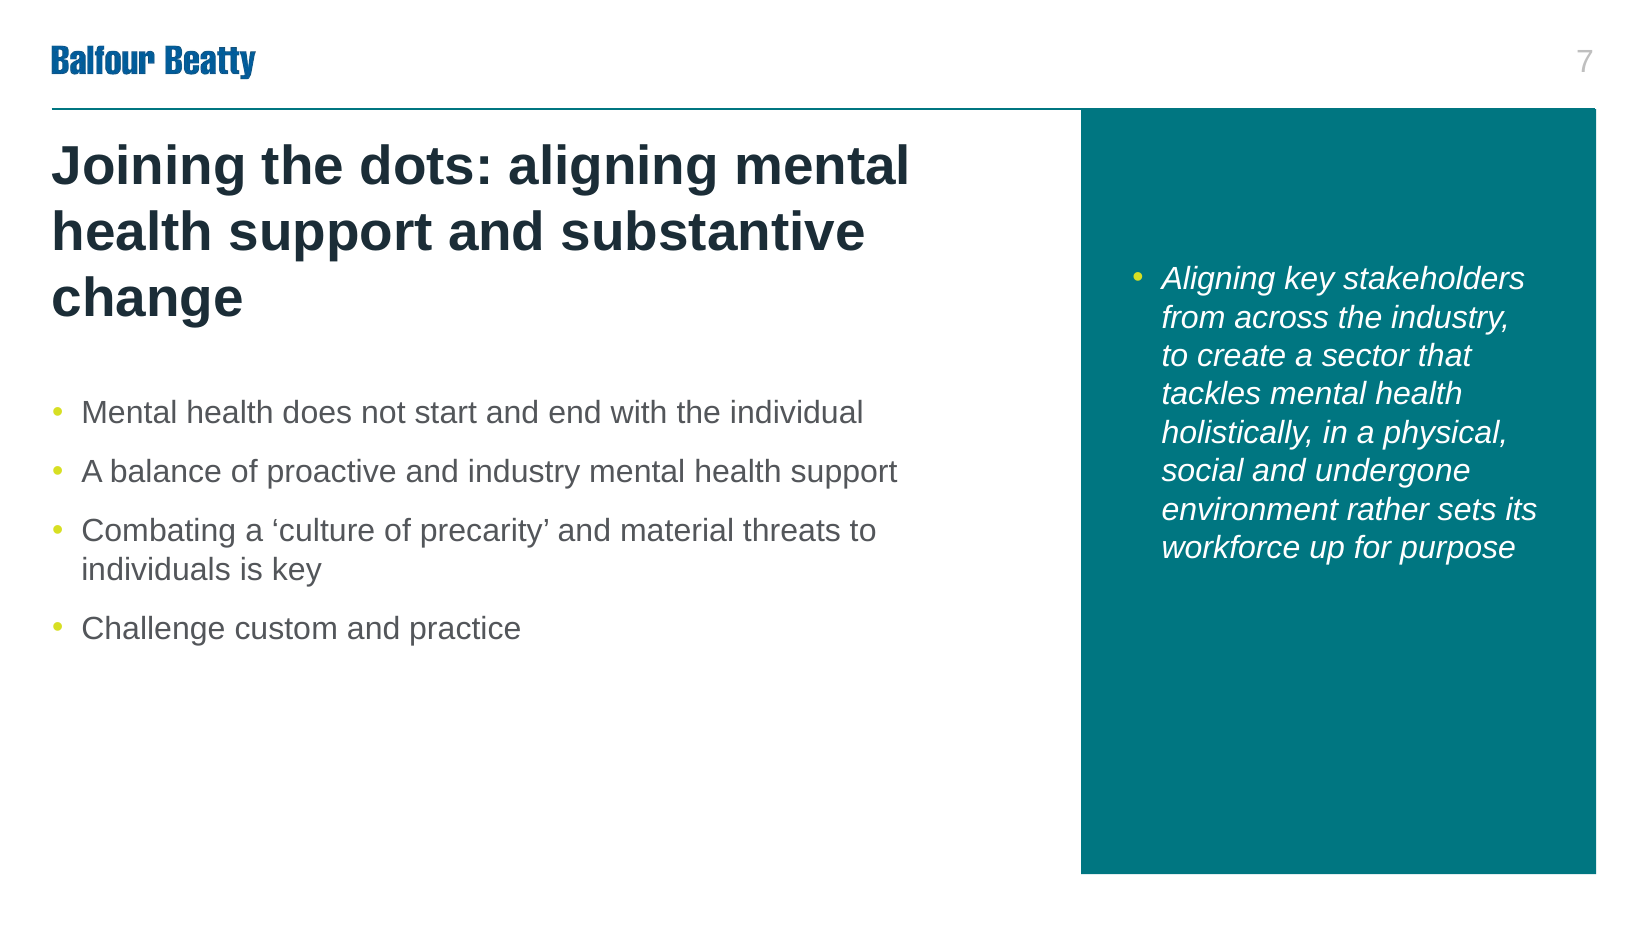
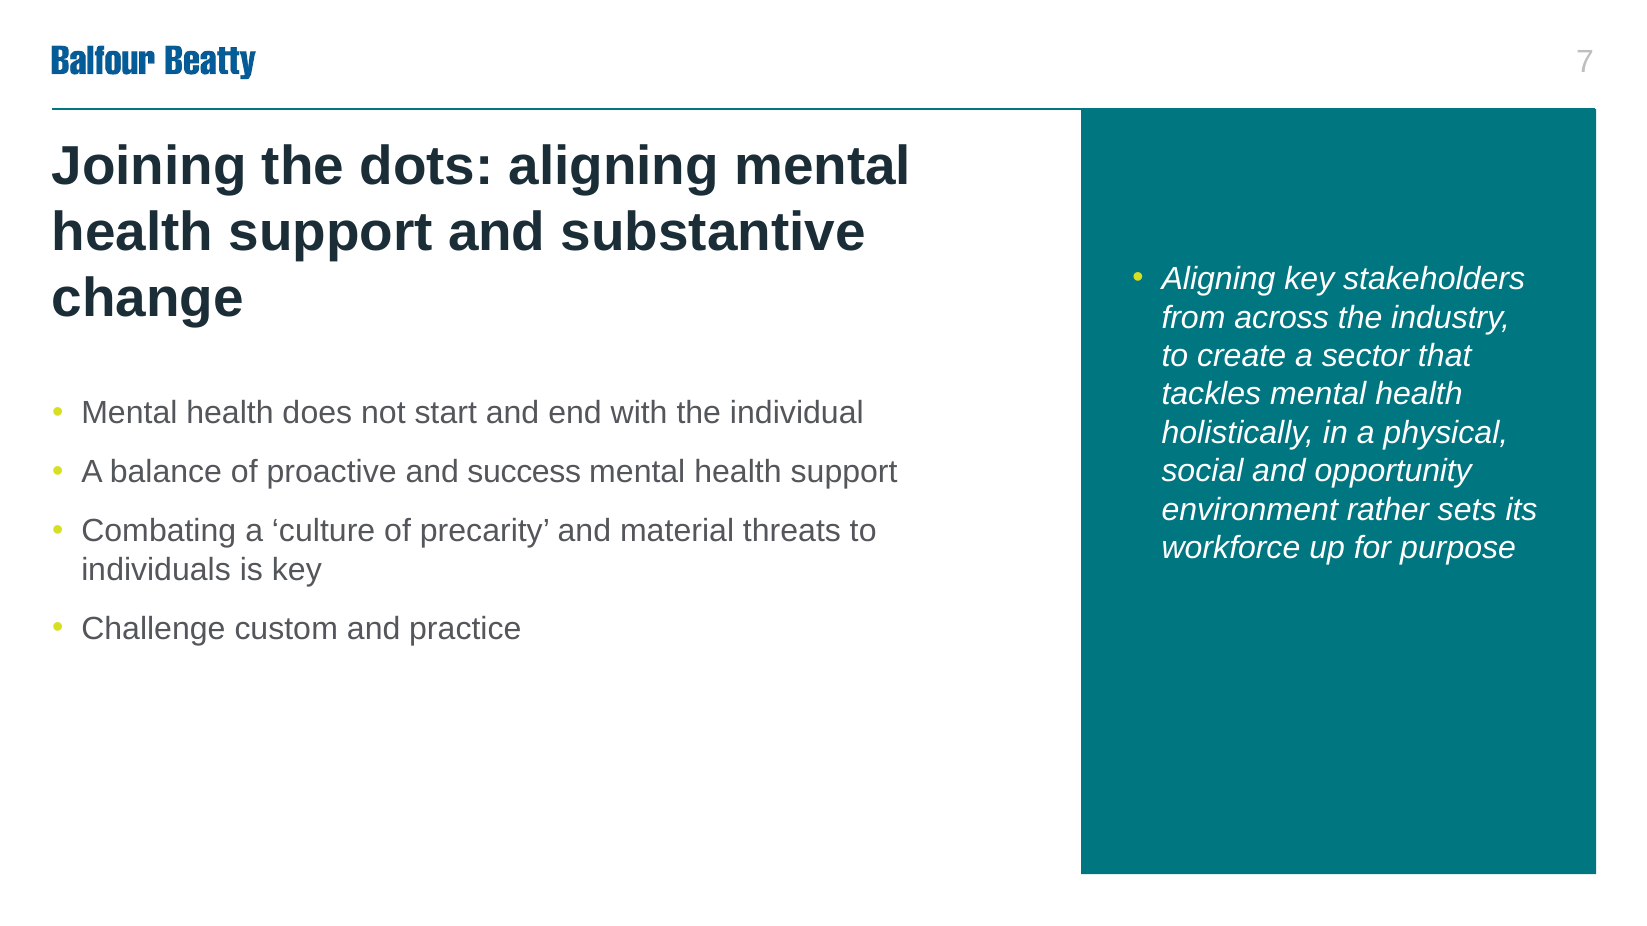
and industry: industry -> success
undergone: undergone -> opportunity
